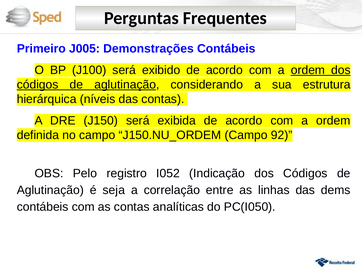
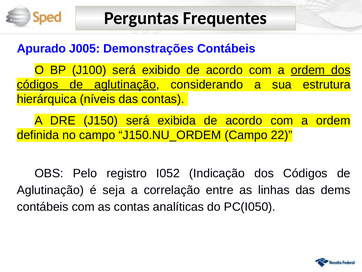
Primeiro: Primeiro -> Apurado
92: 92 -> 22
